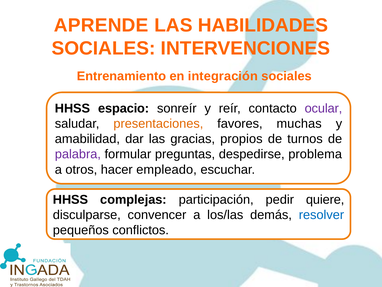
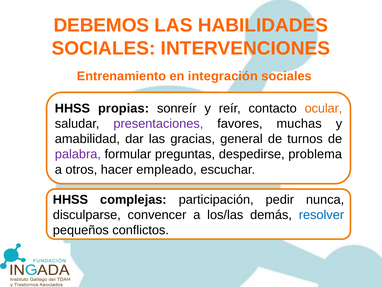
APRENDE: APRENDE -> DEBEMOS
espacio: espacio -> propias
ocular colour: purple -> orange
presentaciones colour: orange -> purple
propios: propios -> general
quiere: quiere -> nunca
